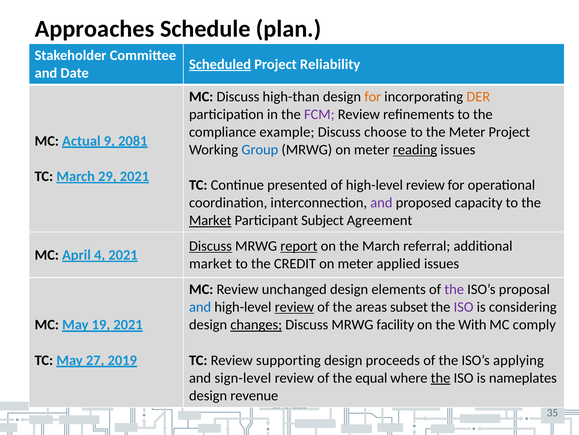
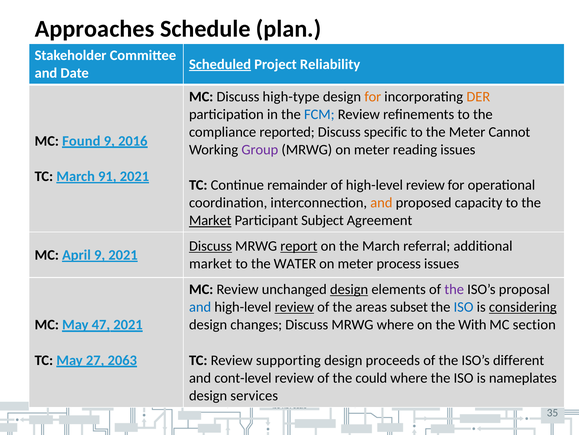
high-than: high-than -> high-type
FCM colour: purple -> blue
example: example -> reported
choose: choose -> specific
Meter Project: Project -> Cannot
Actual: Actual -> Found
2081: 2081 -> 2016
Group colour: blue -> purple
reading underline: present -> none
29: 29 -> 91
presented: presented -> remainder
and at (381, 202) colour: purple -> orange
April 4: 4 -> 9
CREDIT: CREDIT -> WATER
applied: applied -> process
design at (349, 289) underline: none -> present
ISO at (464, 307) colour: purple -> blue
considering underline: none -> present
19: 19 -> 47
changes underline: present -> none
MRWG facility: facility -> where
comply: comply -> section
2019: 2019 -> 2063
applying: applying -> different
sign-level: sign-level -> cont-level
equal: equal -> could
the at (441, 377) underline: present -> none
revenue: revenue -> services
